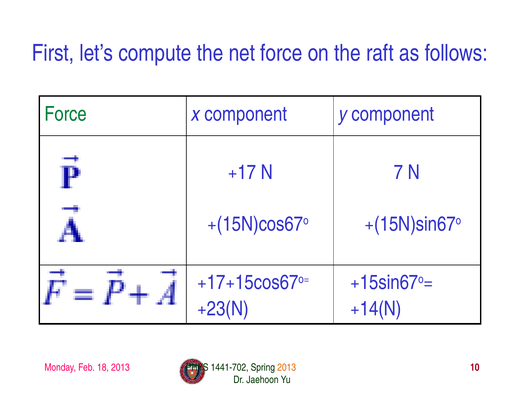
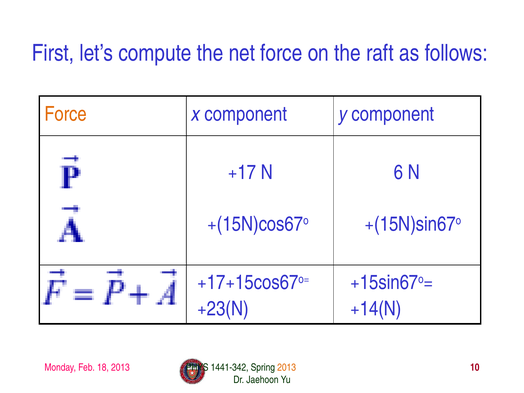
Force at (66, 114) colour: green -> orange
7: 7 -> 6
1441-702: 1441-702 -> 1441-342
